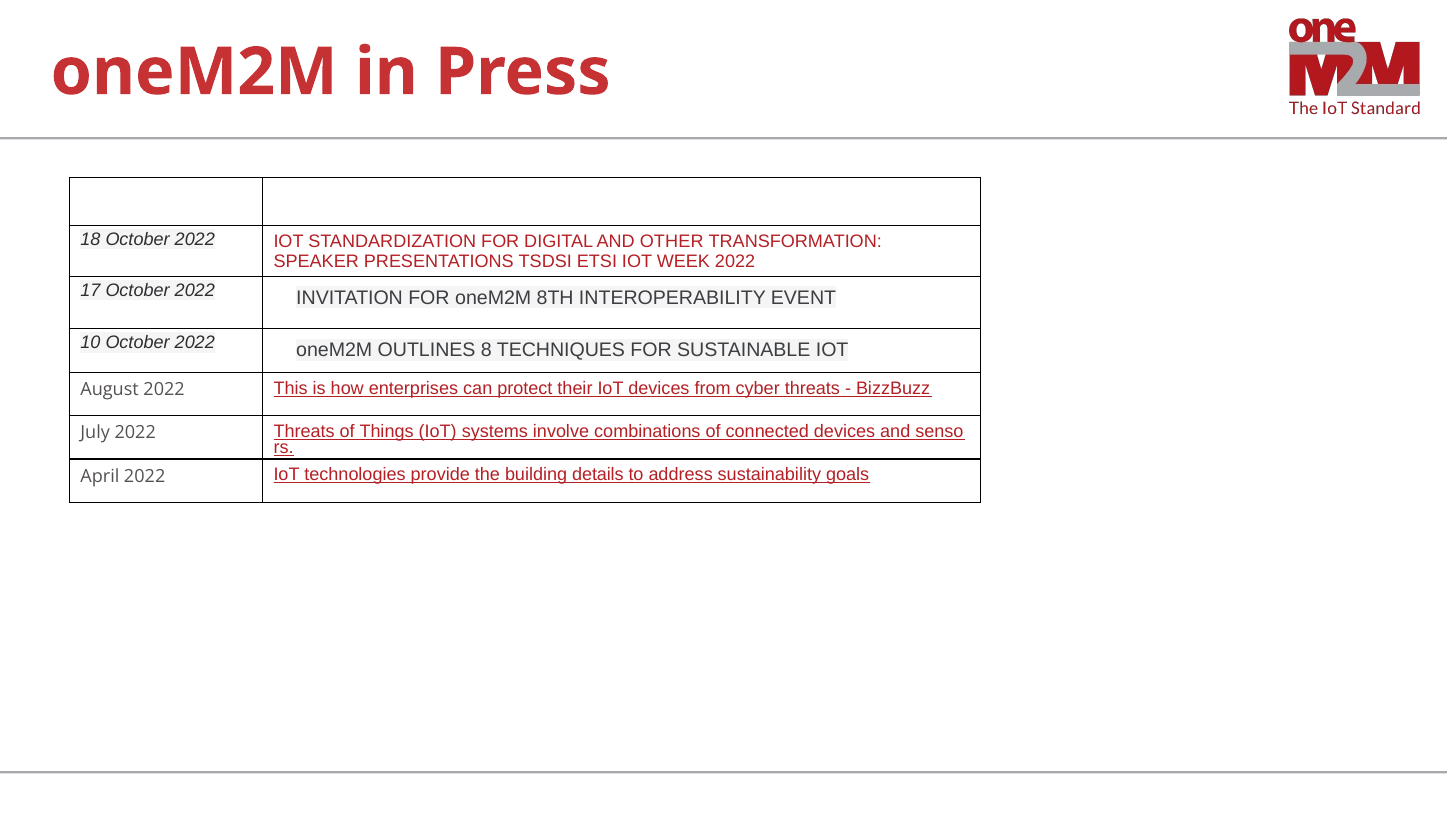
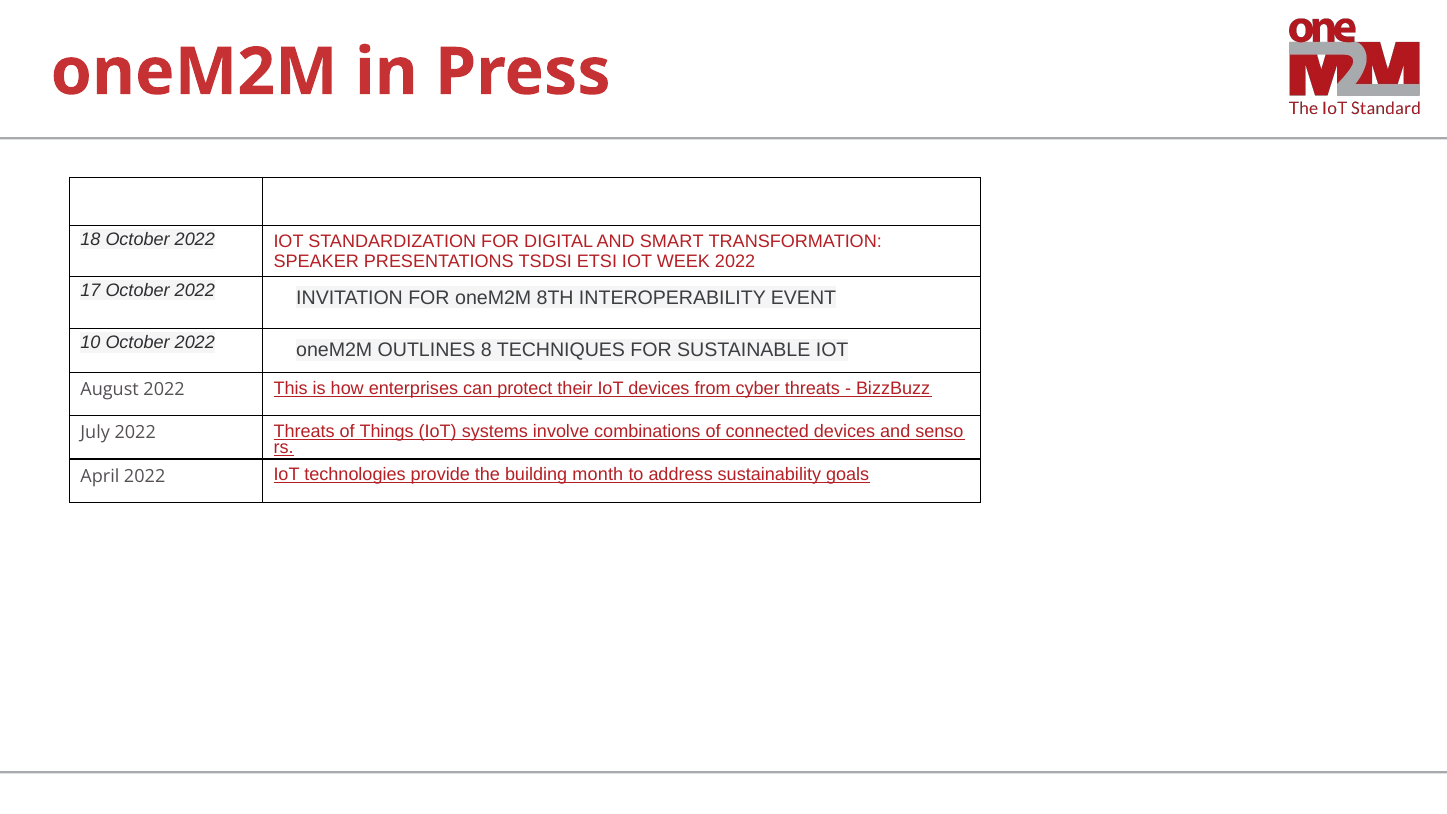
OTHER: OTHER -> SMART
details: details -> month
